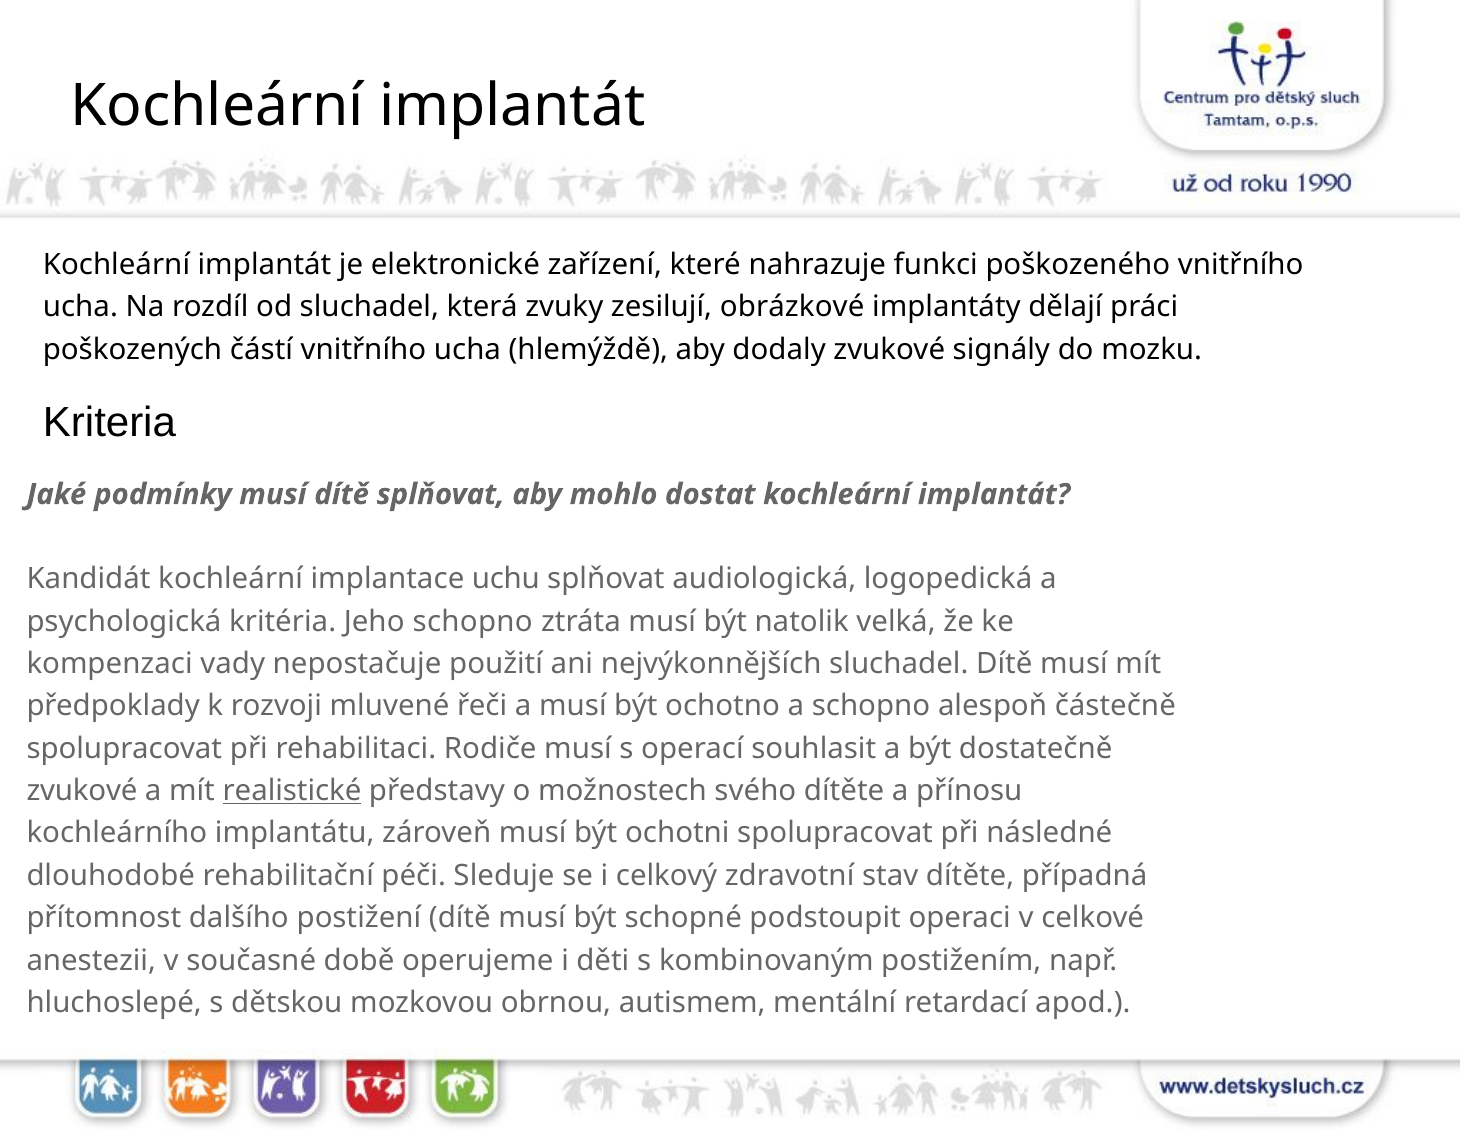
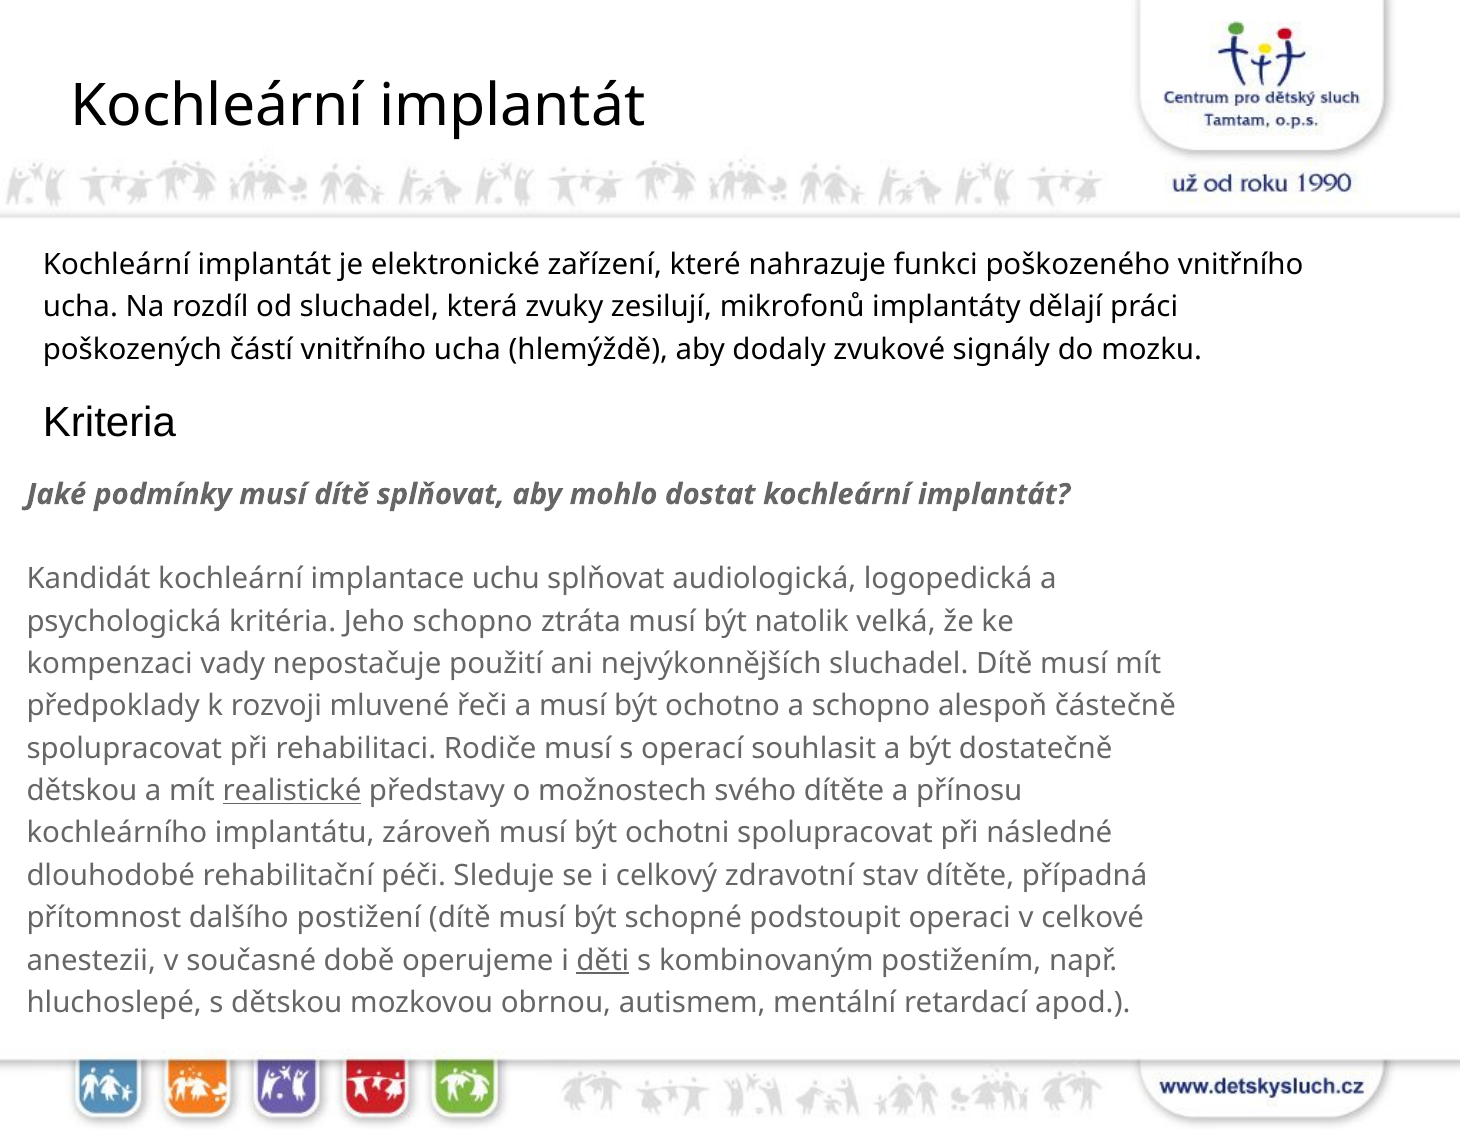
obrázkové: obrázkové -> mikrofonů
zvukové at (82, 791): zvukové -> dětskou
děti underline: none -> present
